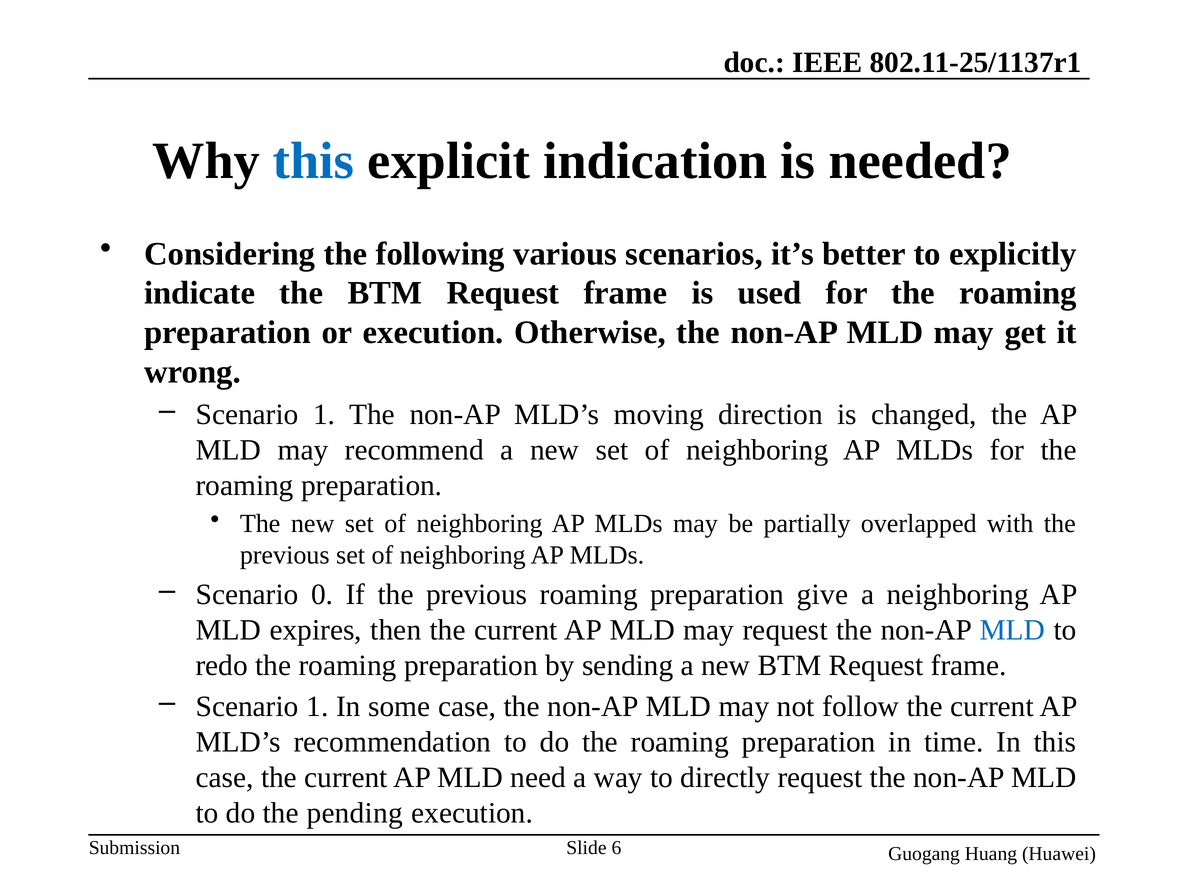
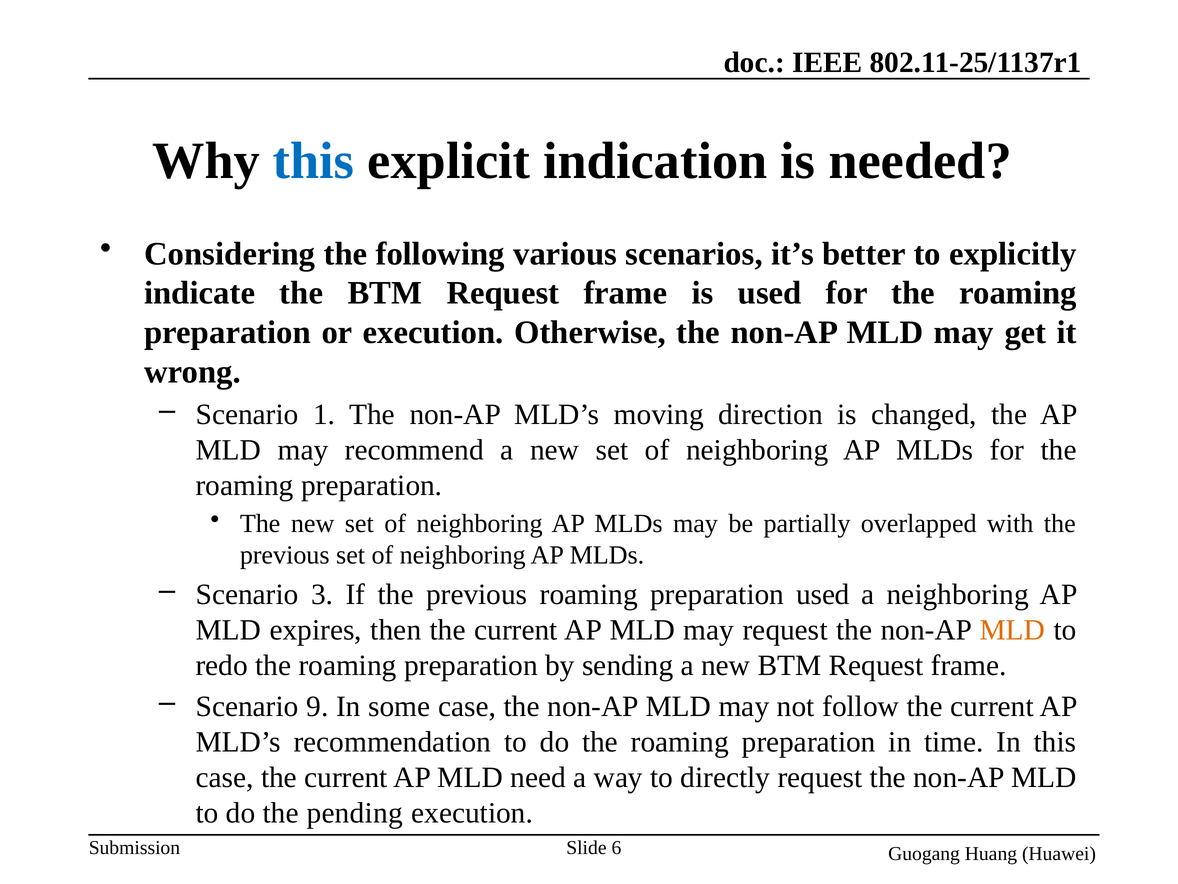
0: 0 -> 3
preparation give: give -> used
MLD at (1012, 630) colour: blue -> orange
1 at (317, 706): 1 -> 9
